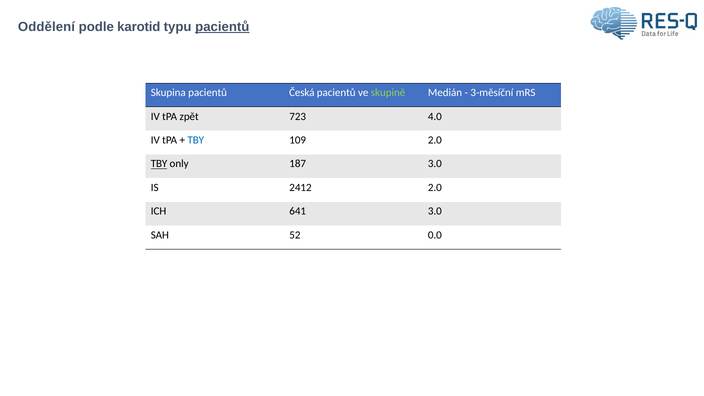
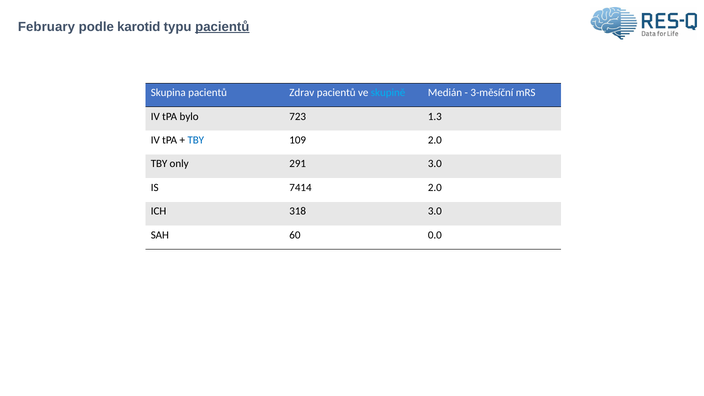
Oddělení: Oddělení -> February
Česká: Česká -> Zdrav
skupině colour: light green -> light blue
zpět: zpět -> bylo
4.0: 4.0 -> 1.3
TBY at (159, 164) underline: present -> none
187: 187 -> 291
2412: 2412 -> 7414
641: 641 -> 318
52: 52 -> 60
